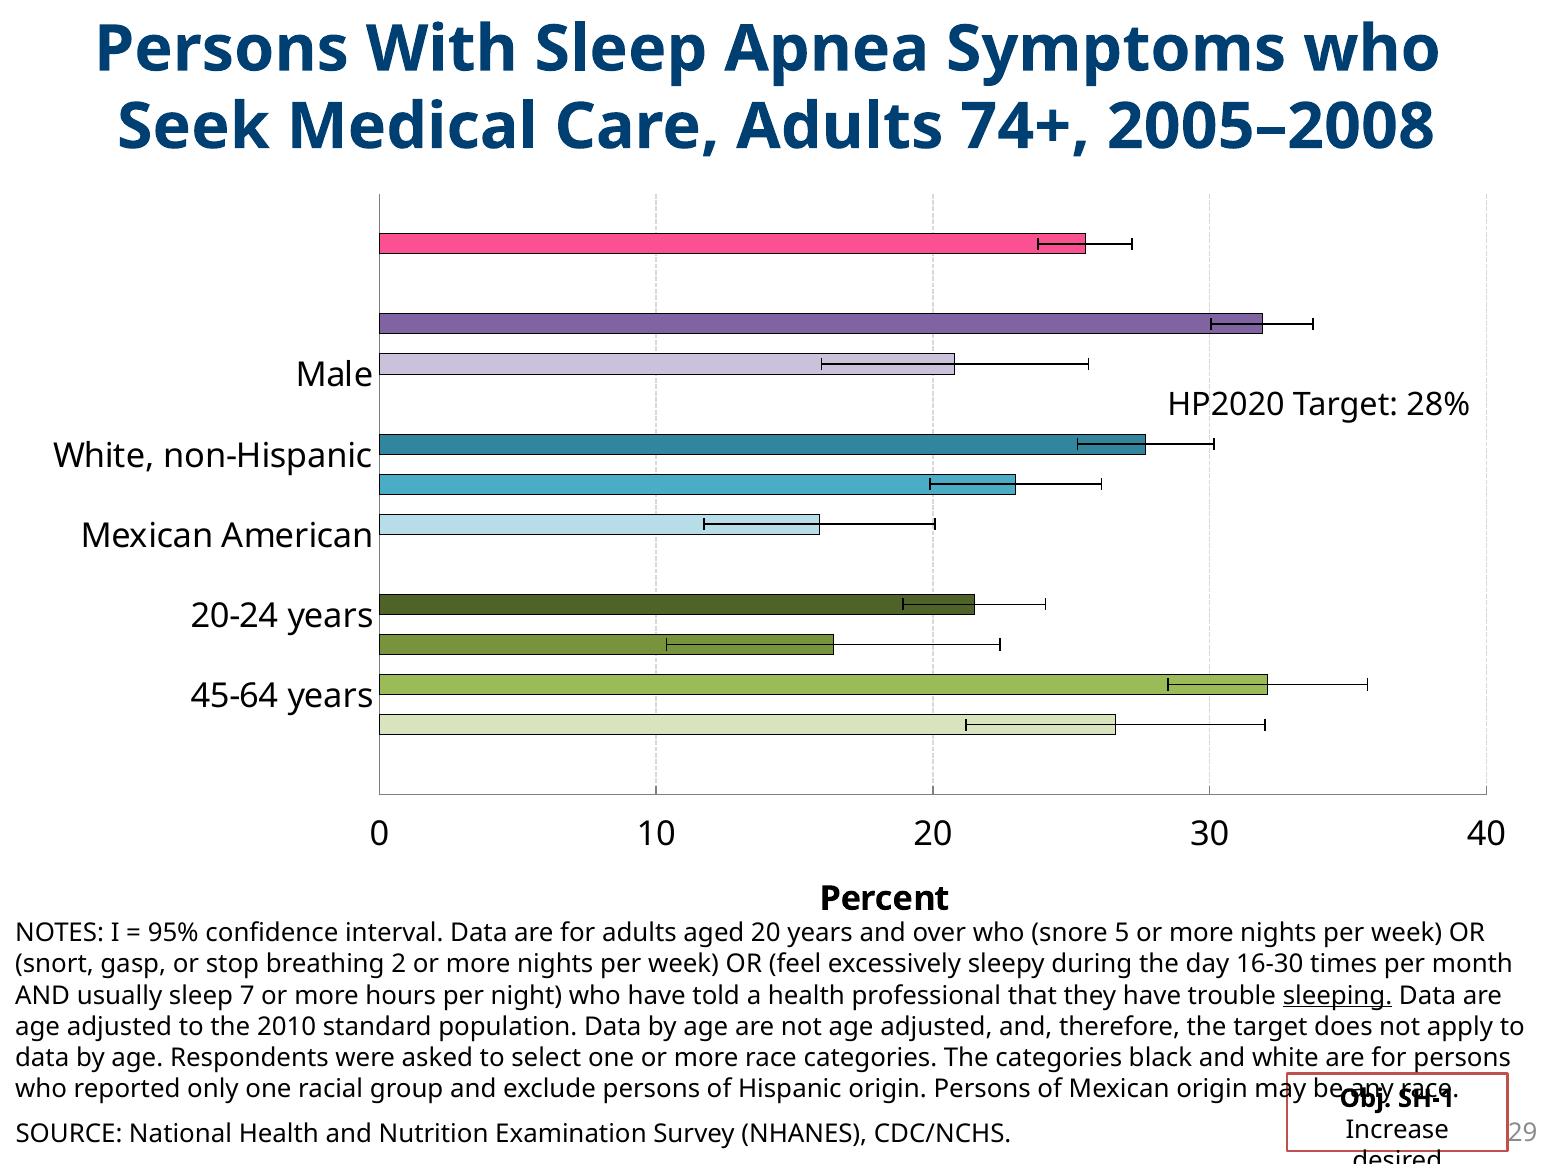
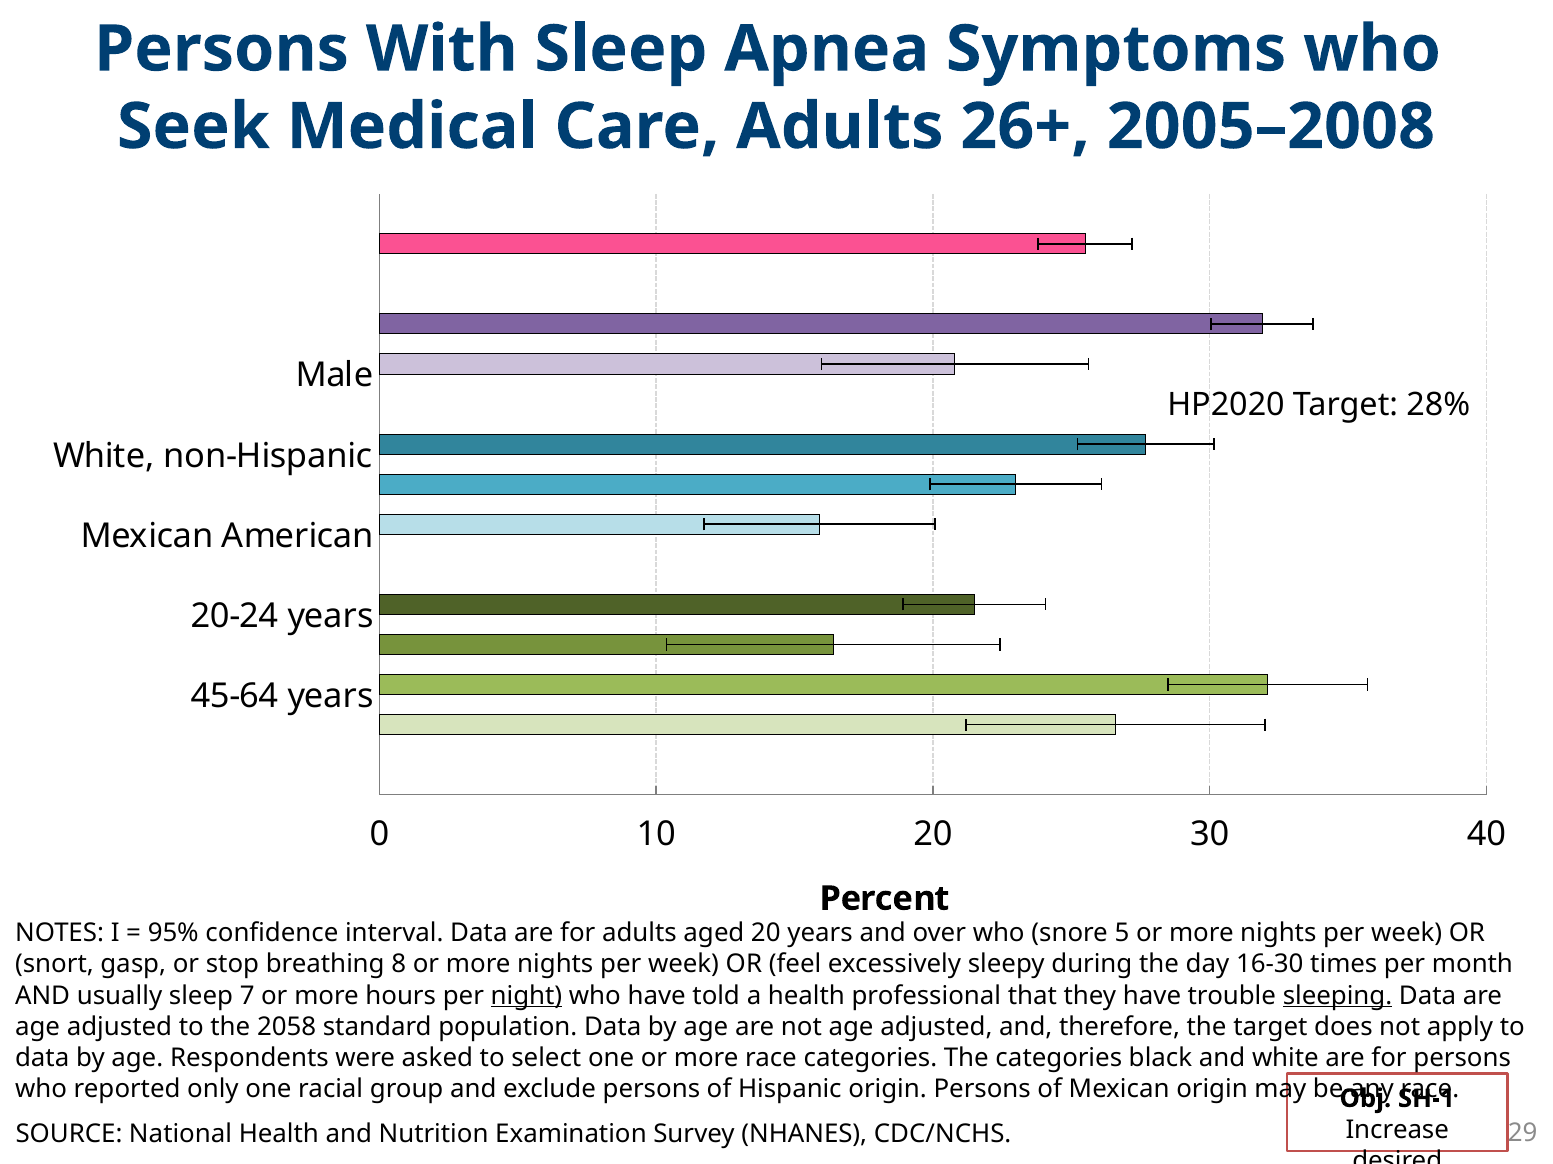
74+: 74+ -> 26+
2: 2 -> 8
night underline: none -> present
2010: 2010 -> 2058
